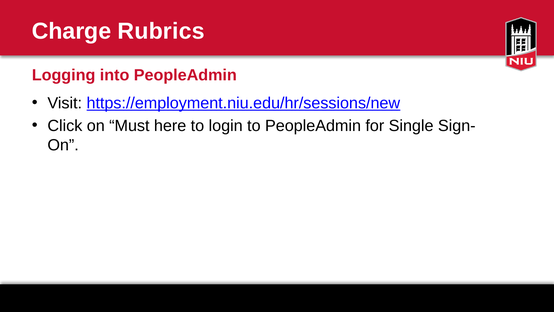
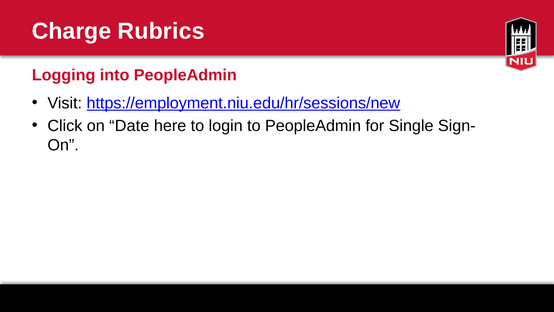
Must: Must -> Date
